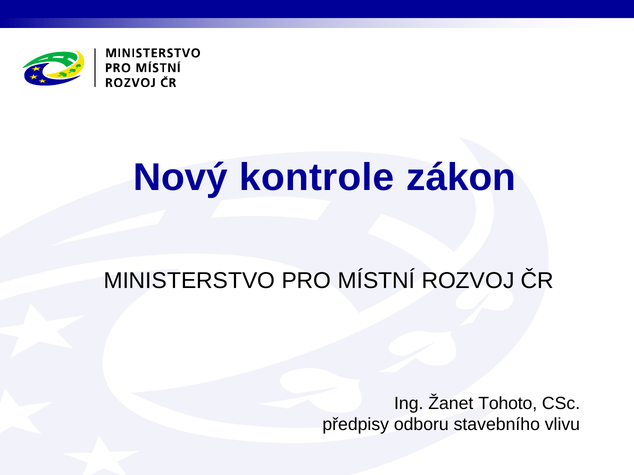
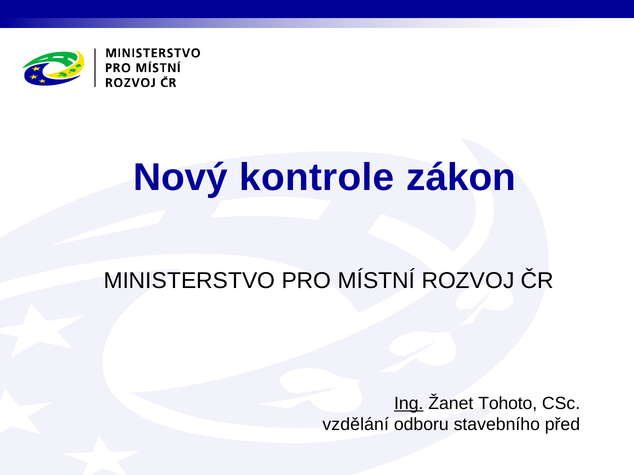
Ing underline: none -> present
předpisy: předpisy -> vzdělání
vlivu: vlivu -> před
